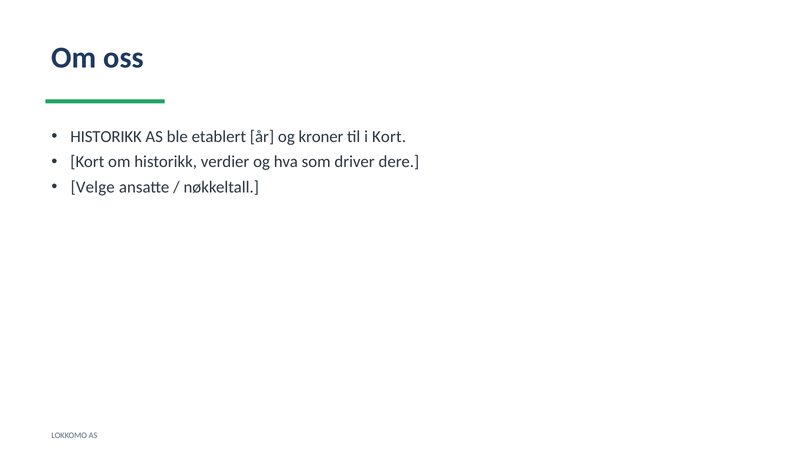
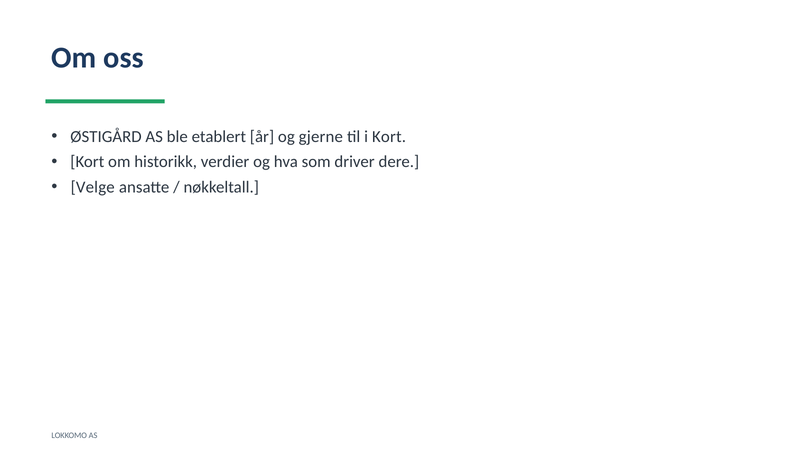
HISTORIKK at (106, 137): HISTORIKK -> ØSTIGÅRD
kroner: kroner -> gjerne
